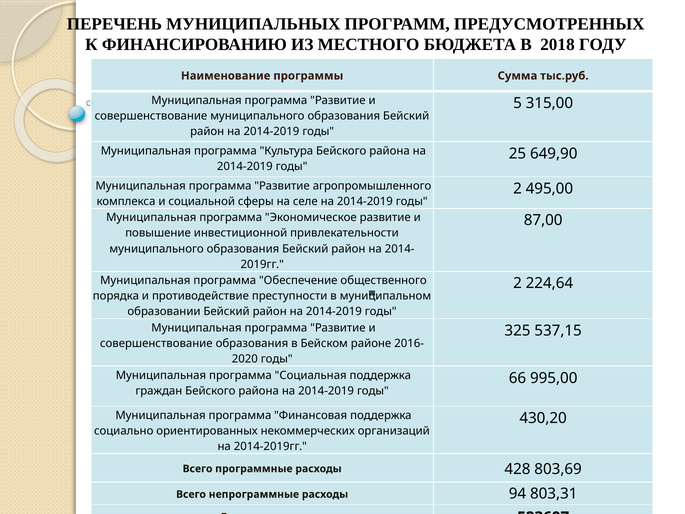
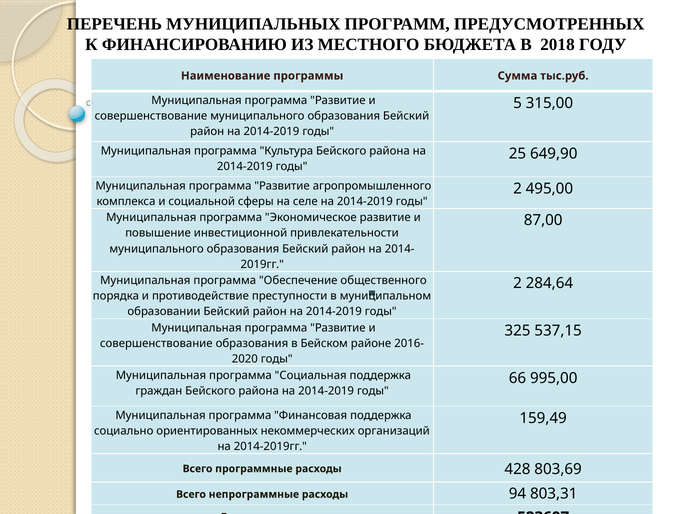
224,64: 224,64 -> 284,64
430,20: 430,20 -> 159,49
